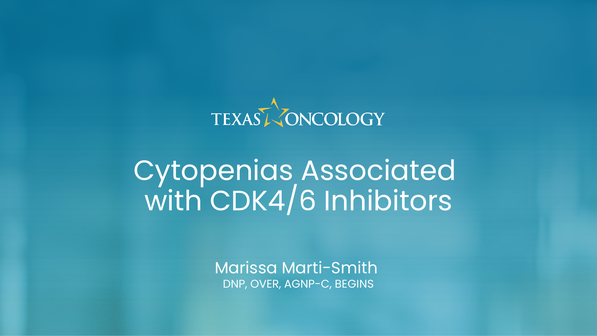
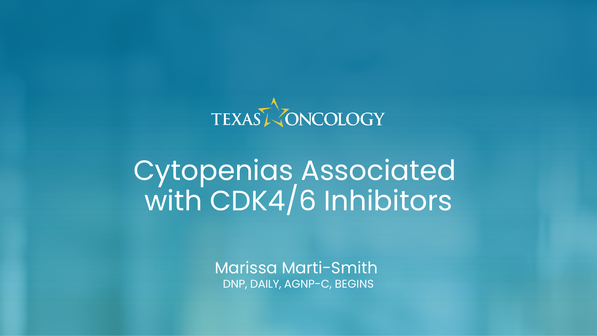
OVER: OVER -> DAILY
